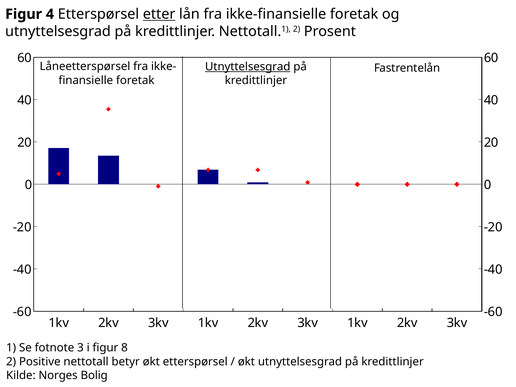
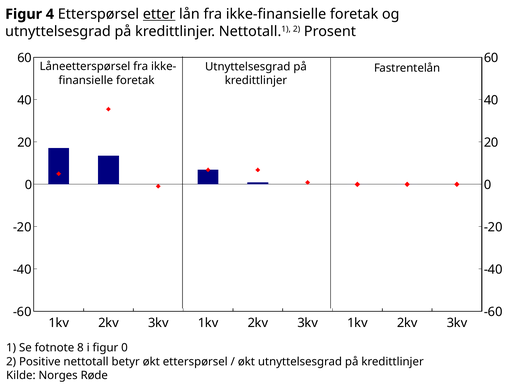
Utnyttelsesgrad at (248, 67) underline: present -> none
3: 3 -> 8
figur 8: 8 -> 0
Bolig: Bolig -> Røde
